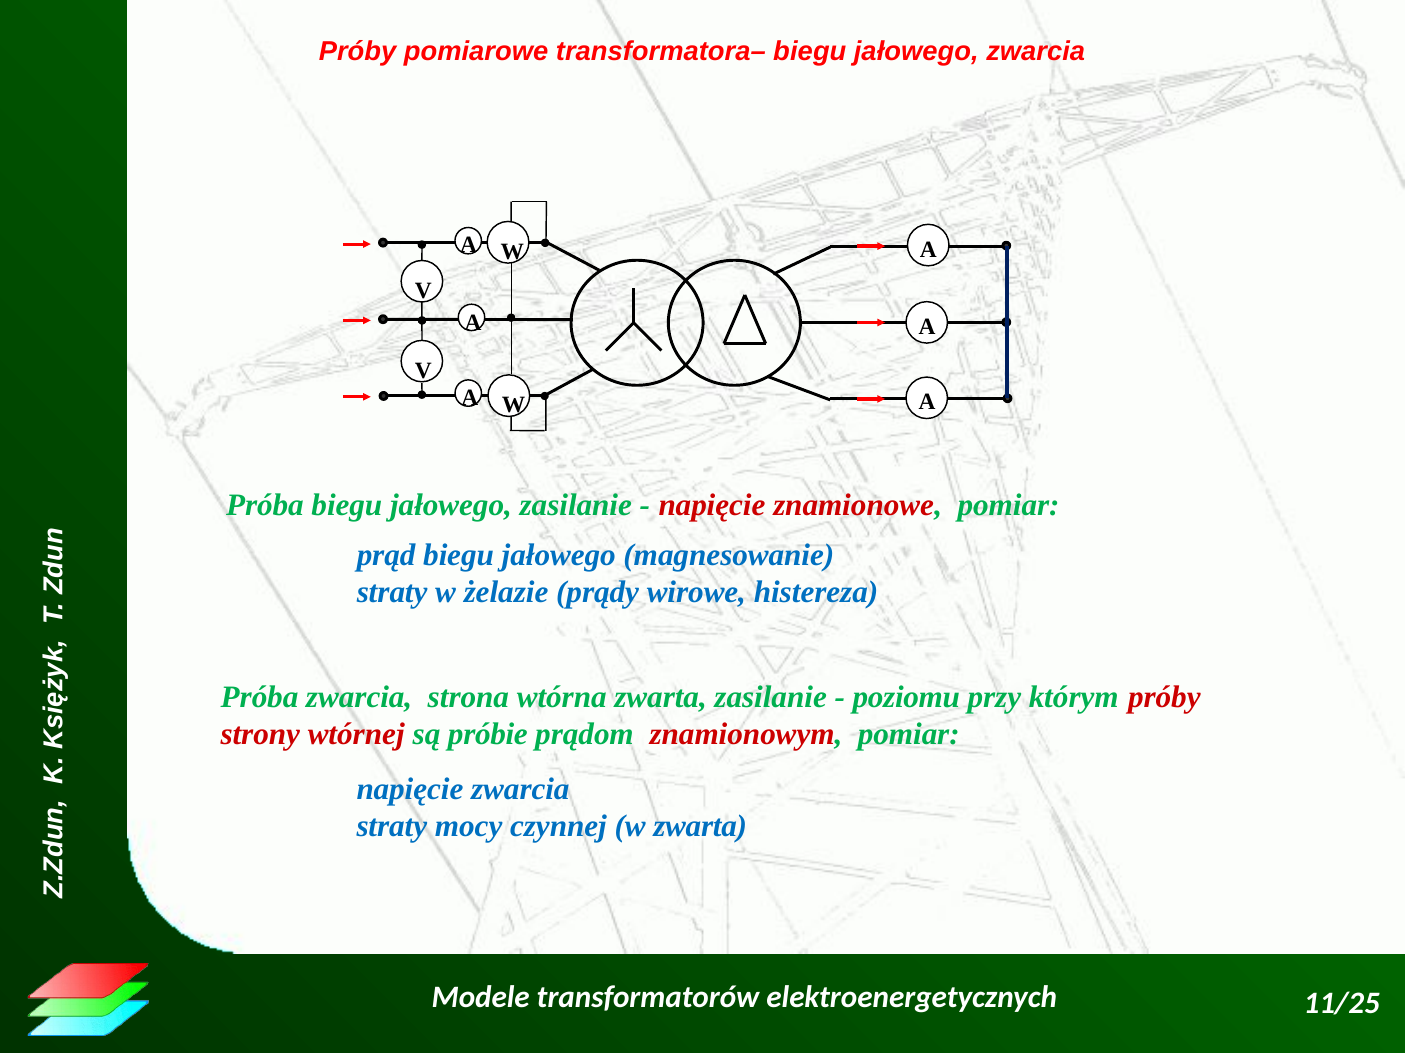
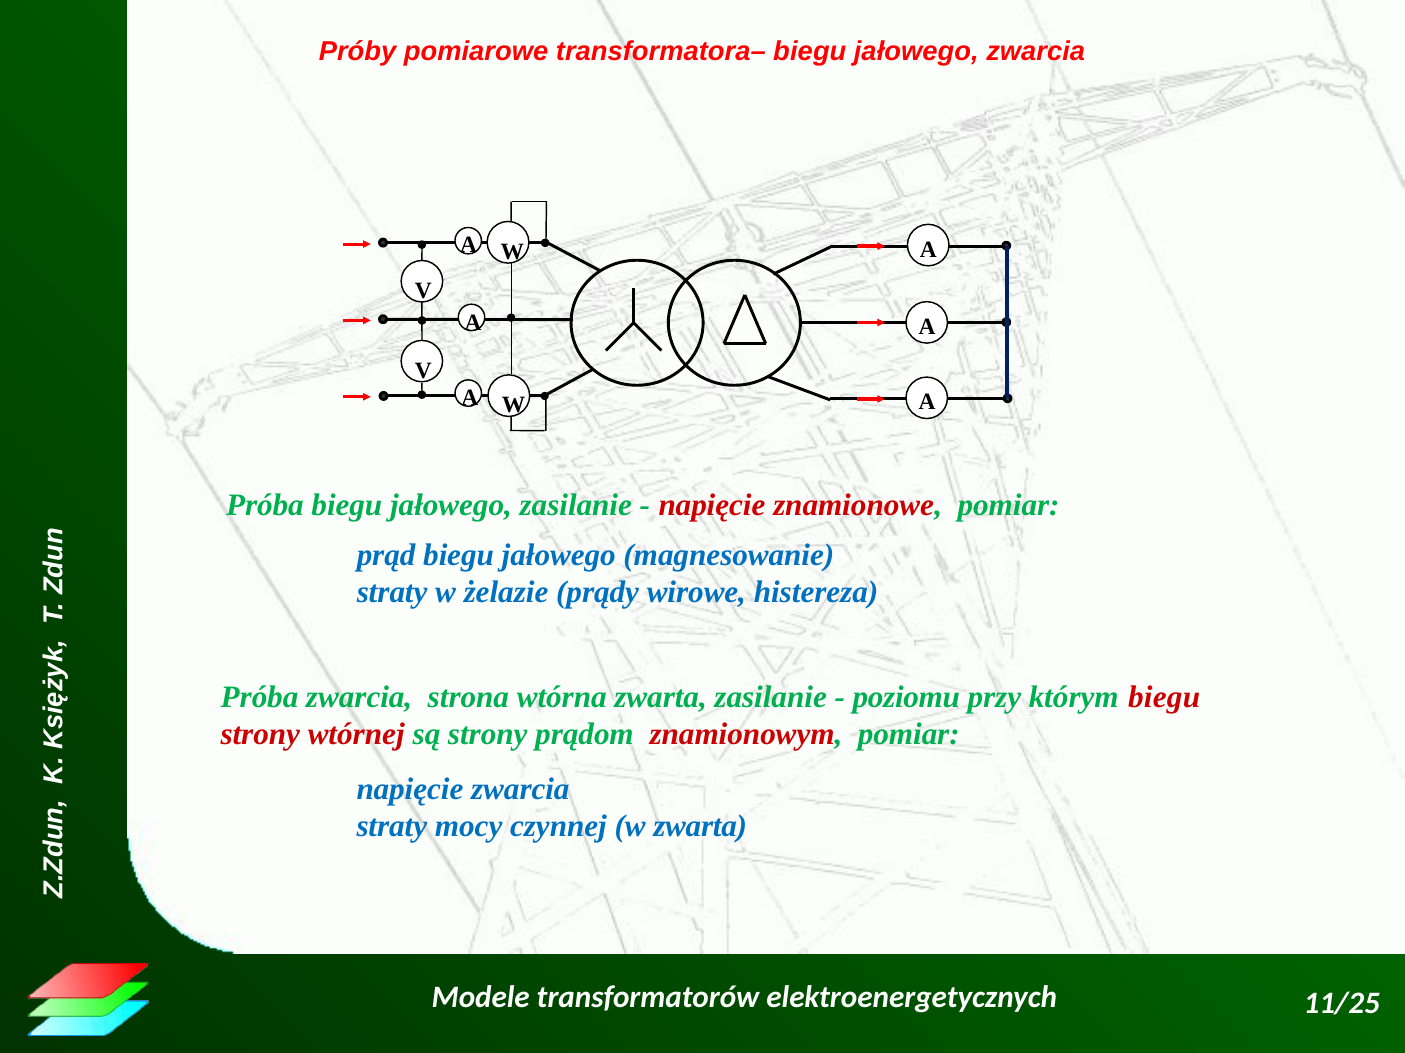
którym próby: próby -> biegu
są próbie: próbie -> strony
